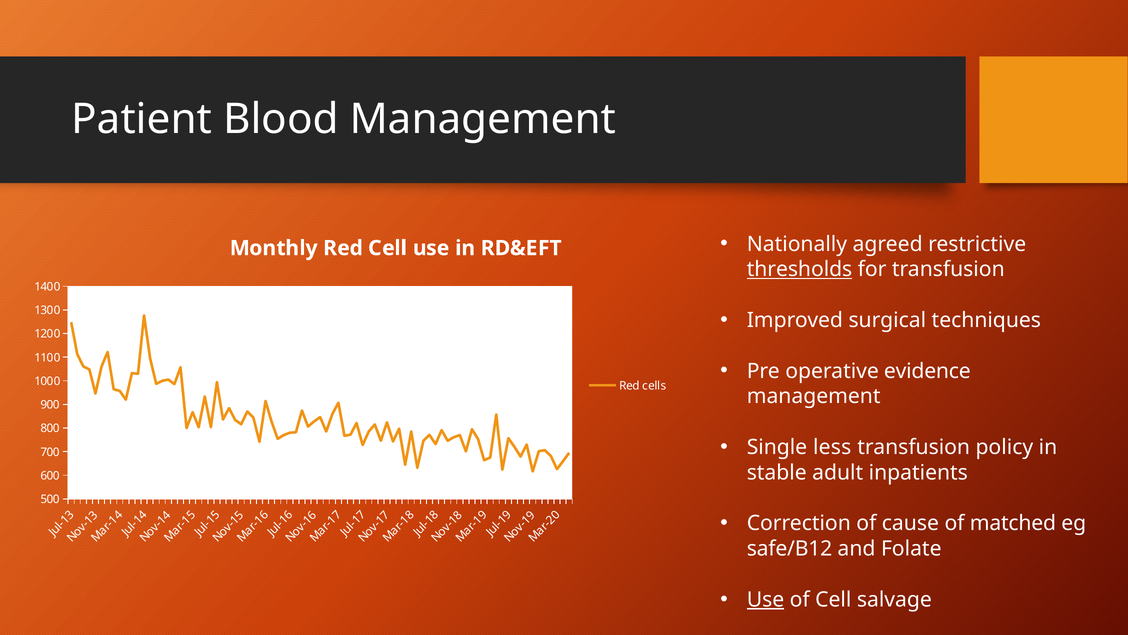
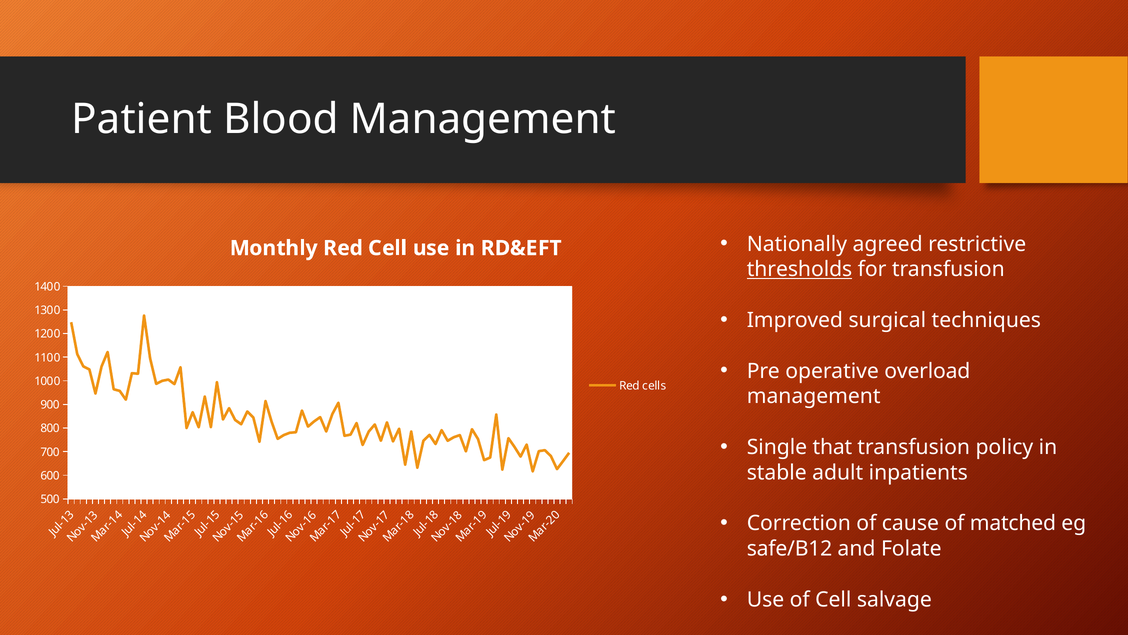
evidence: evidence -> overload
less: less -> that
Use at (765, 599) underline: present -> none
